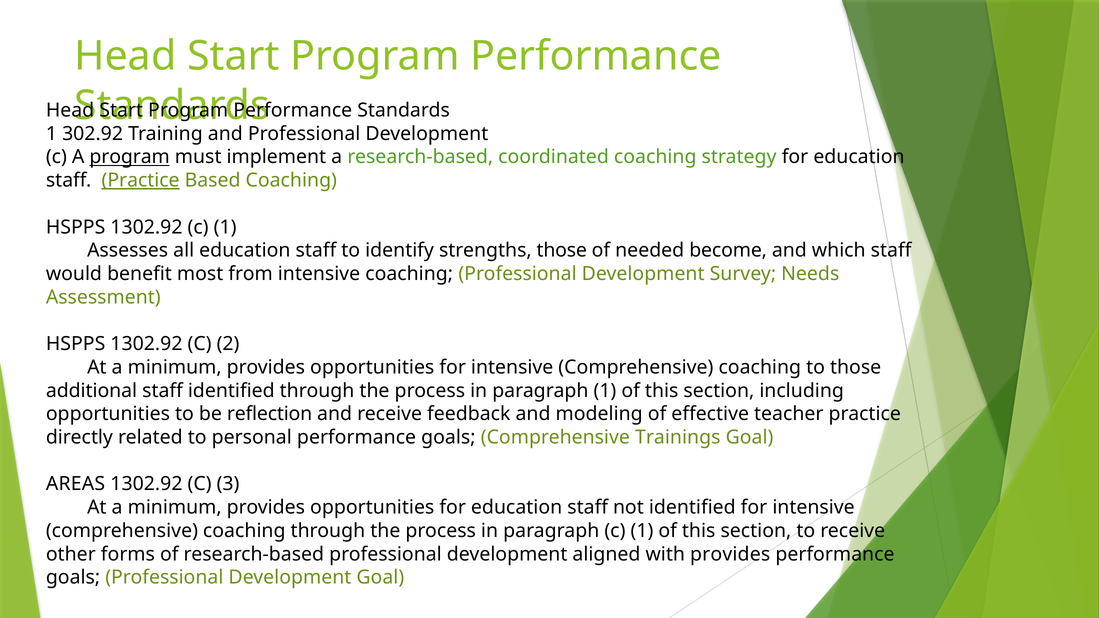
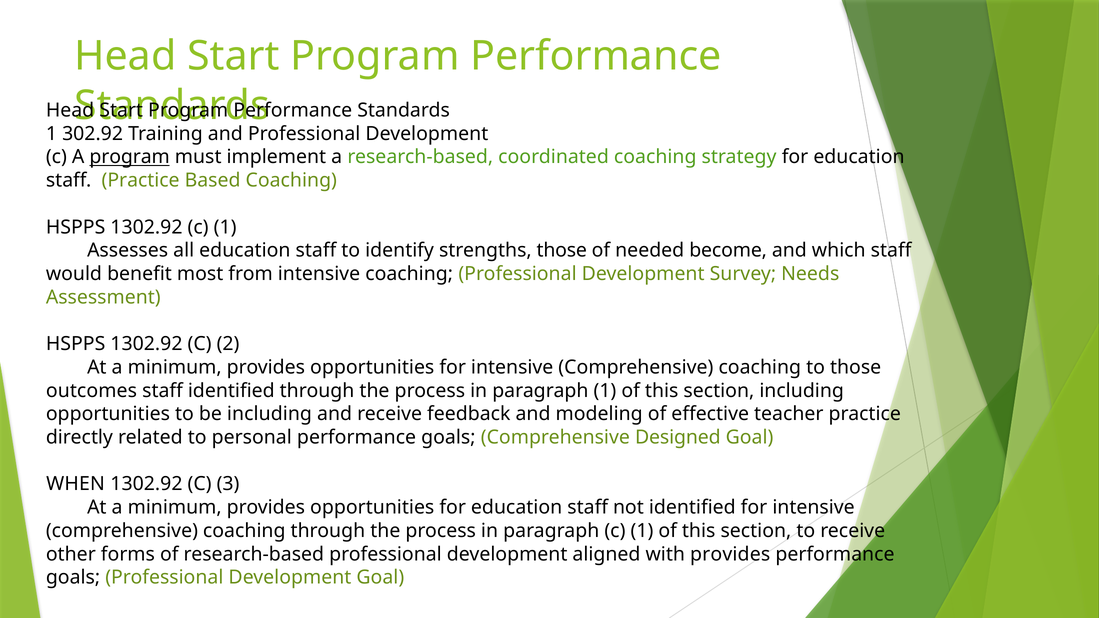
Practice at (141, 180) underline: present -> none
additional: additional -> outcomes
be reflection: reflection -> including
Trainings: Trainings -> Designed
AREAS: AREAS -> WHEN
